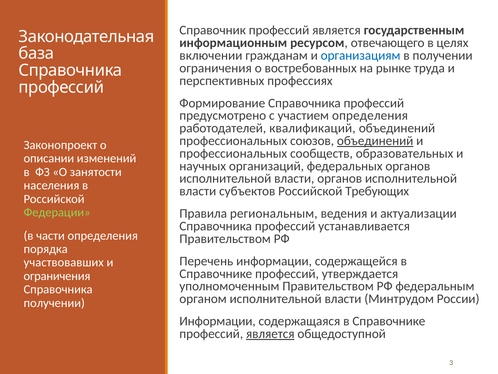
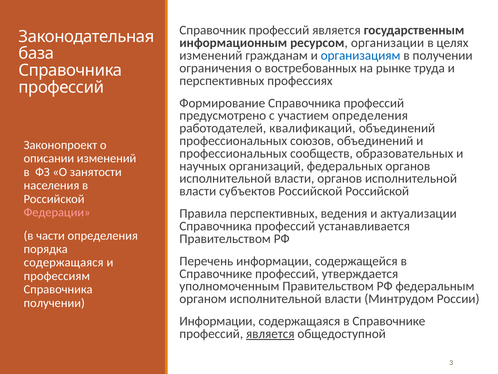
отвечающего: отвечающего -> организации
включении at (211, 55): включении -> изменений
объединений at (375, 141) underline: present -> none
Российской Требующих: Требующих -> Российской
Федерации colour: light green -> pink
Правила региональным: региональным -> перспективных
участвовавших at (64, 262): участвовавших -> содержащаяся
ограничения at (57, 276): ограничения -> профессиям
